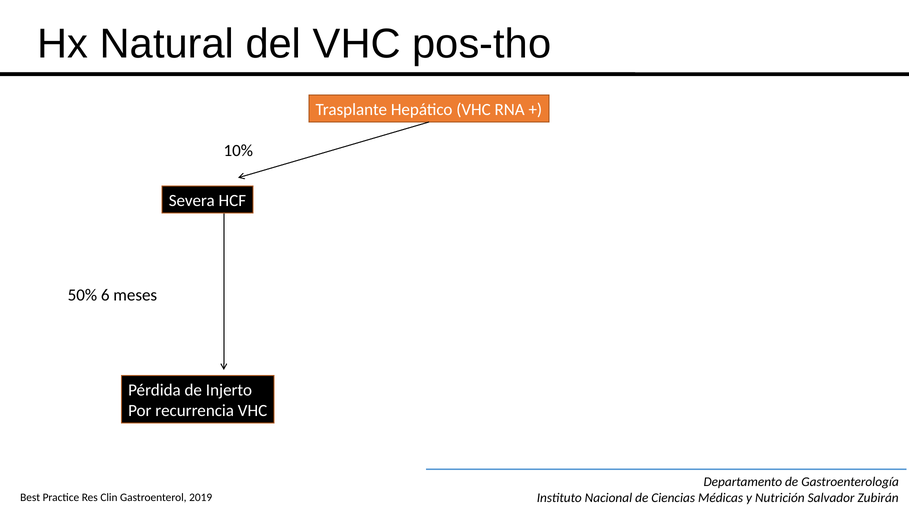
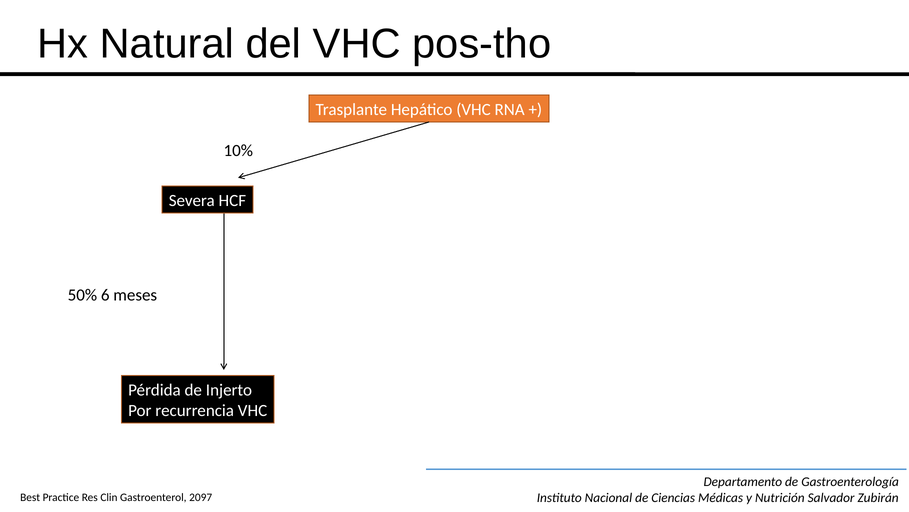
2019: 2019 -> 2097
